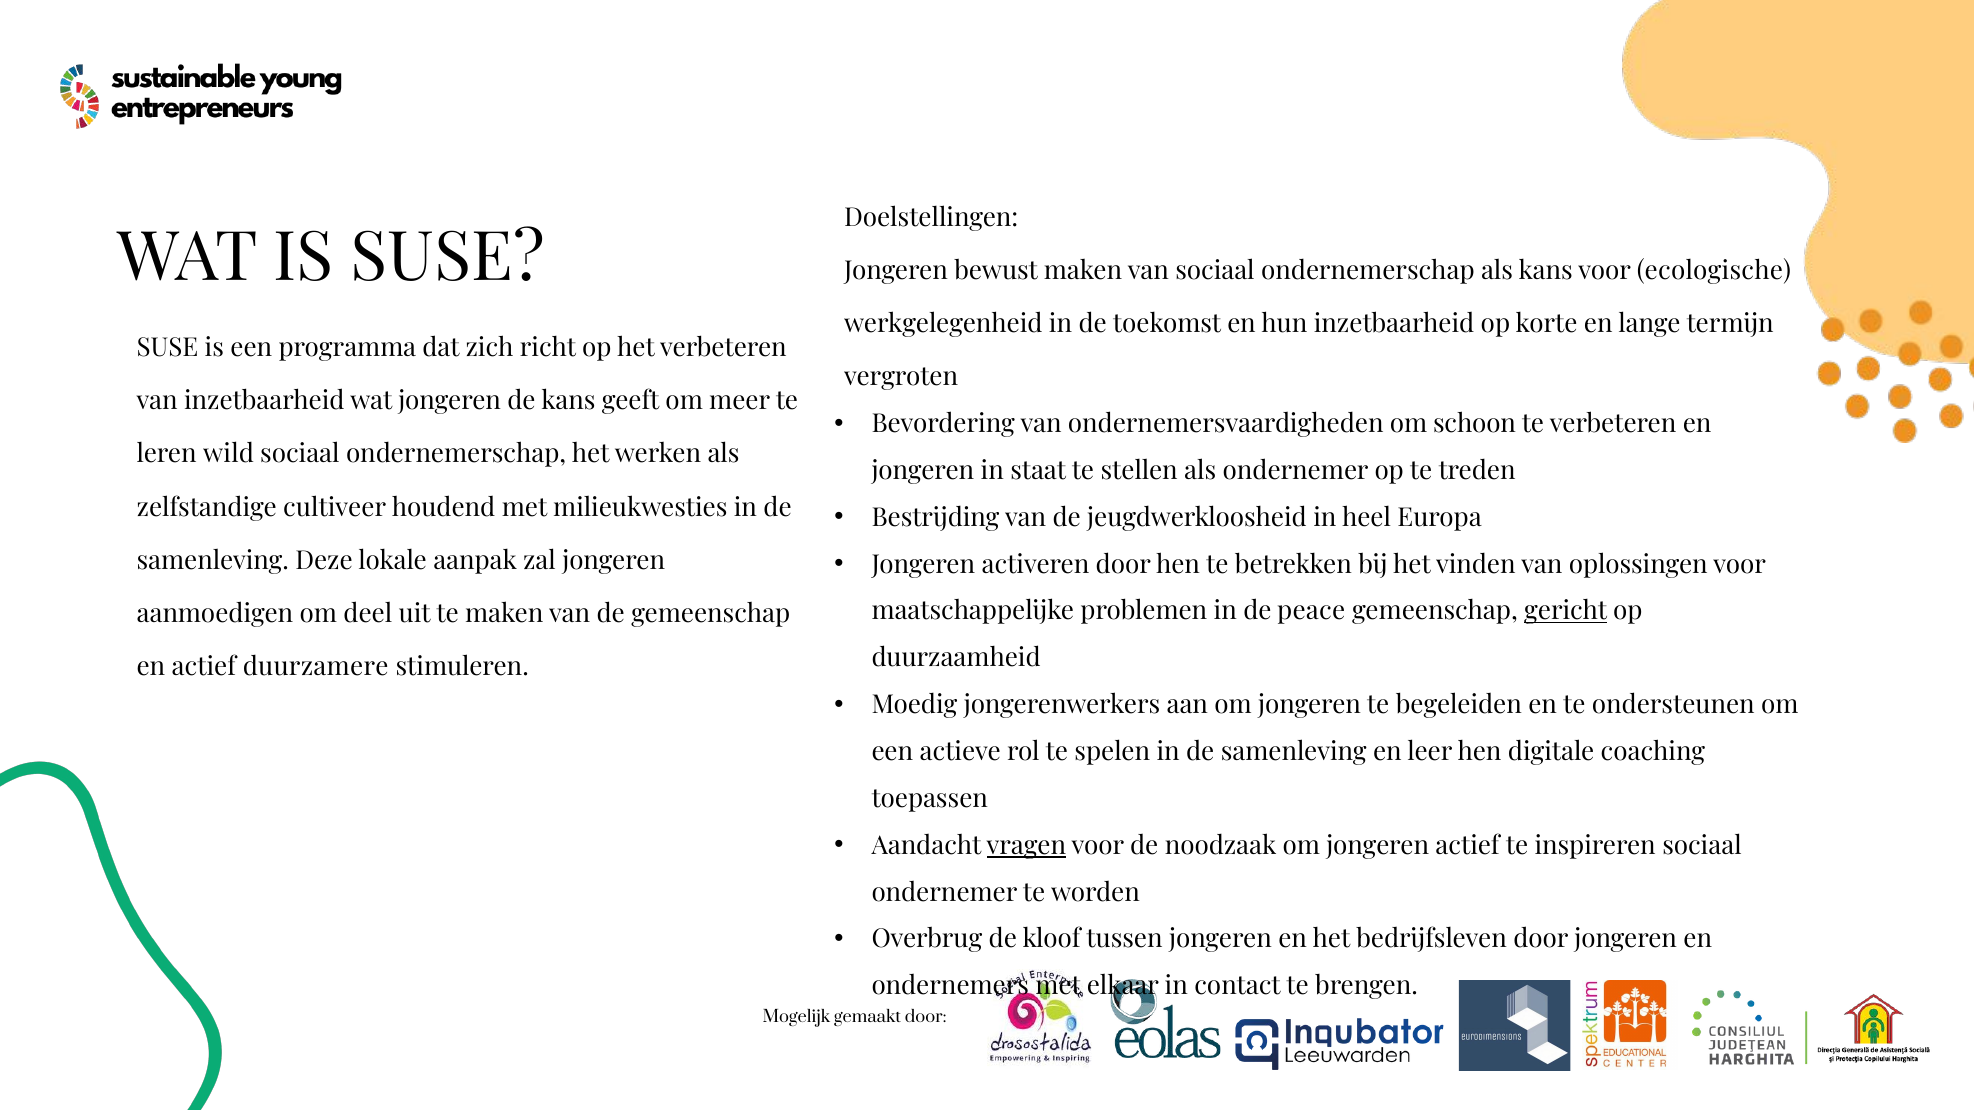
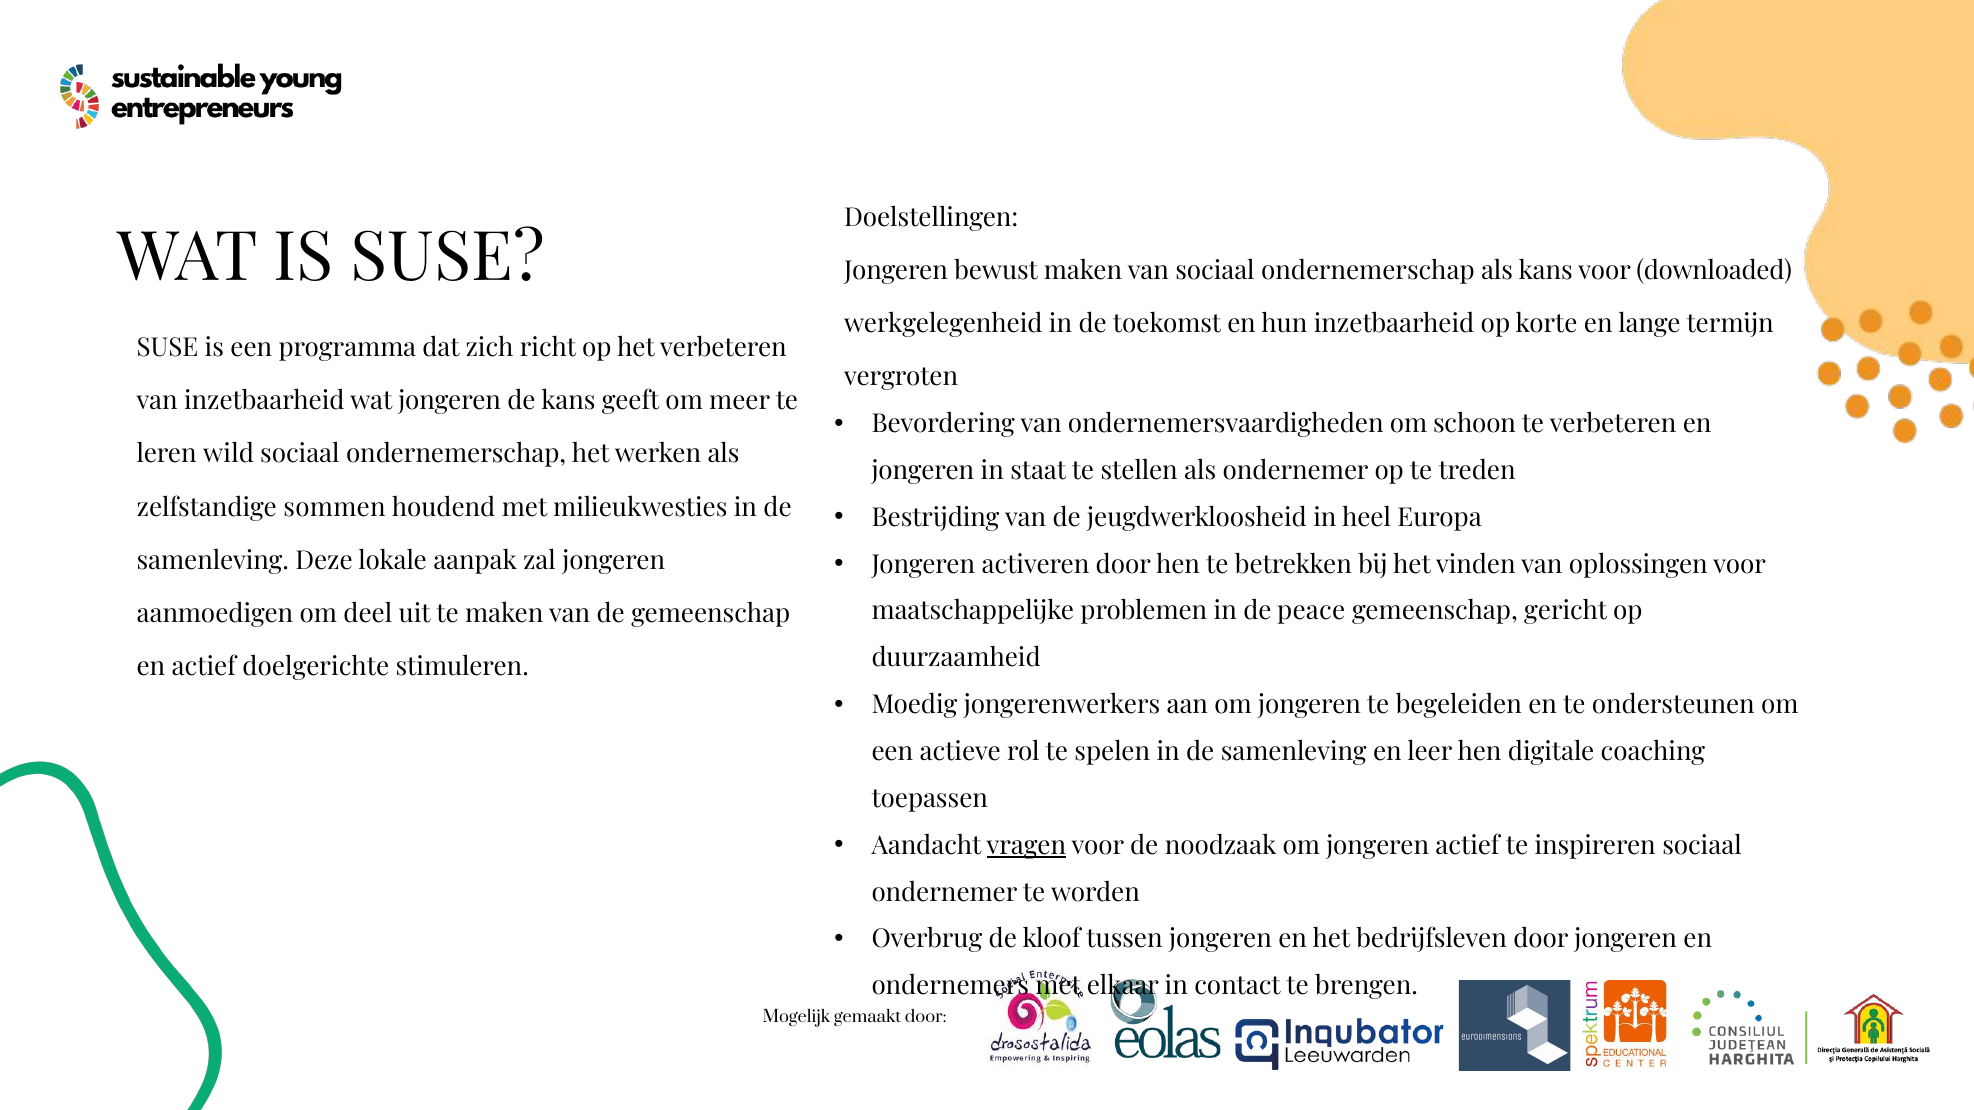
ecologische: ecologische -> downloaded
cultiveer: cultiveer -> sommen
gericht underline: present -> none
duurzamere: duurzamere -> doelgerichte
